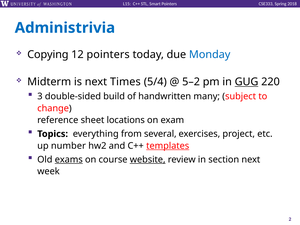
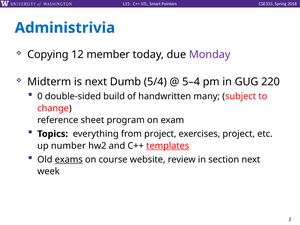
12 pointers: pointers -> member
Monday colour: blue -> purple
Times: Times -> Dumb
5–2: 5–2 -> 5–4
GUG underline: present -> none
3: 3 -> 0
locations: locations -> program
from several: several -> project
website underline: present -> none
